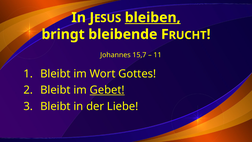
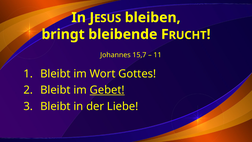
bleiben underline: present -> none
